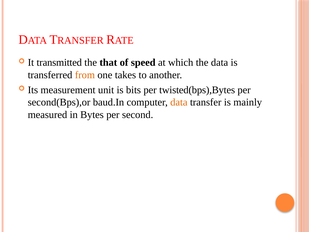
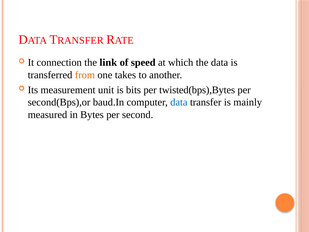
transmitted: transmitted -> connection
that: that -> link
data at (179, 102) colour: orange -> blue
